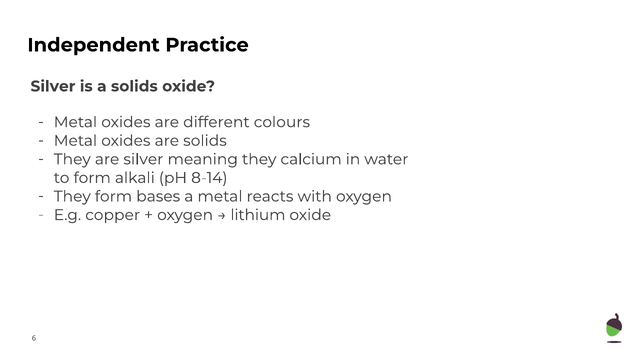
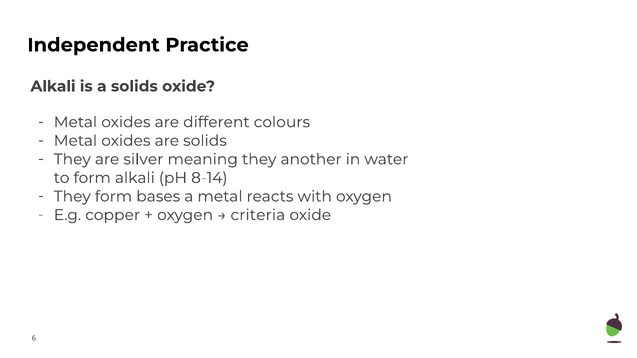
Silver at (53, 86): Silver -> Alkali
calcium: calcium -> another
lithium: lithium -> criteria
